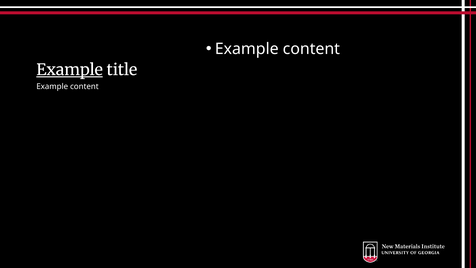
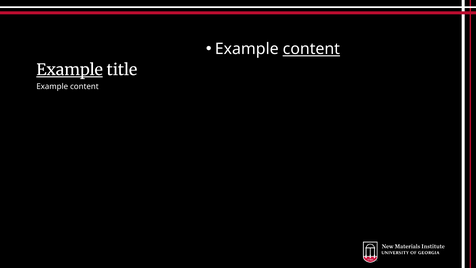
content at (311, 49) underline: none -> present
